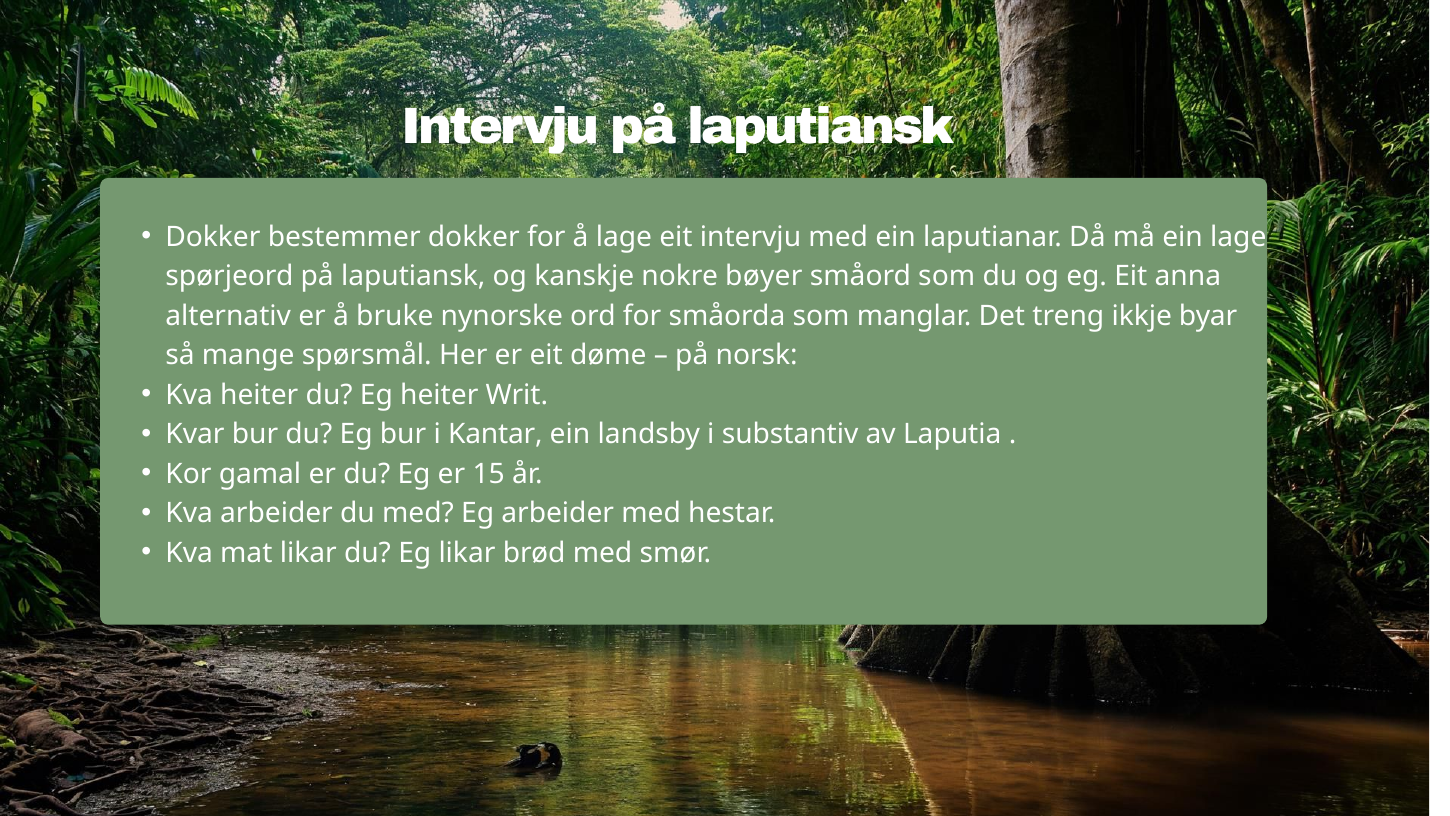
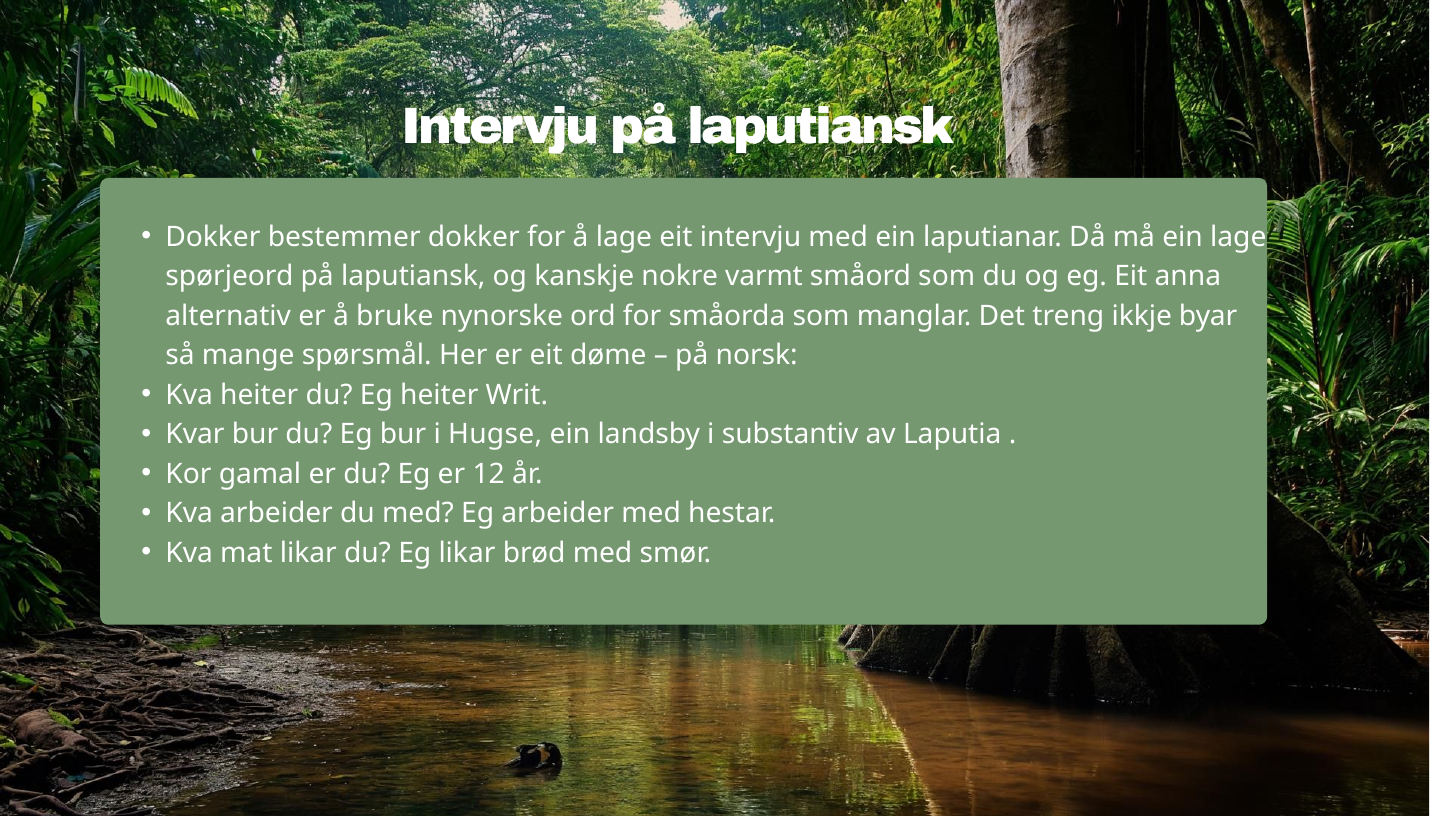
bøyer: bøyer -> varmt
Kantar: Kantar -> Hugse
15: 15 -> 12
